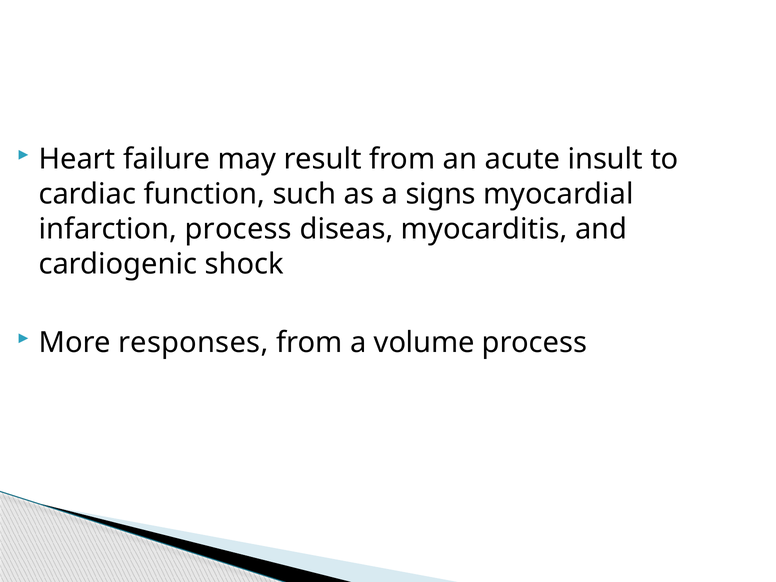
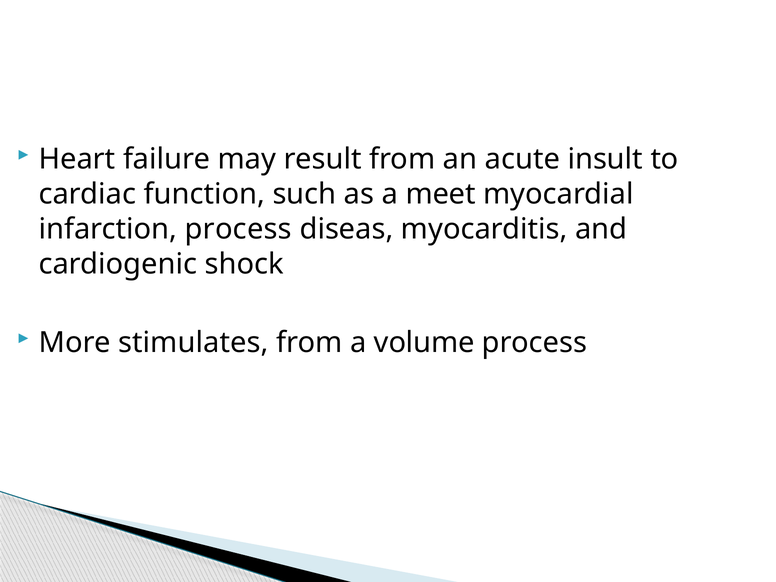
signs: signs -> meet
responses: responses -> stimulates
